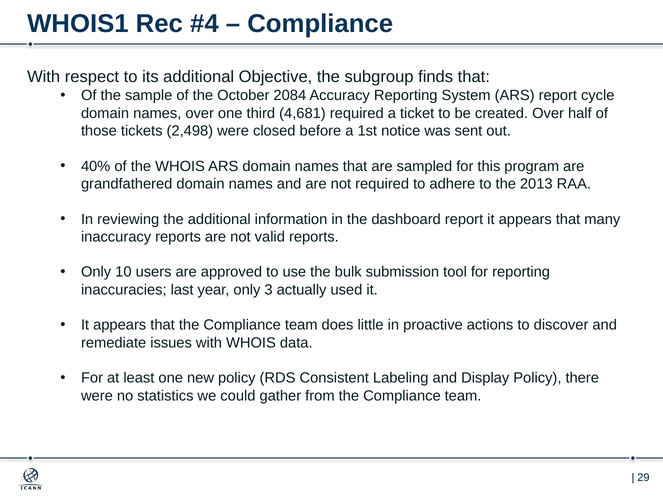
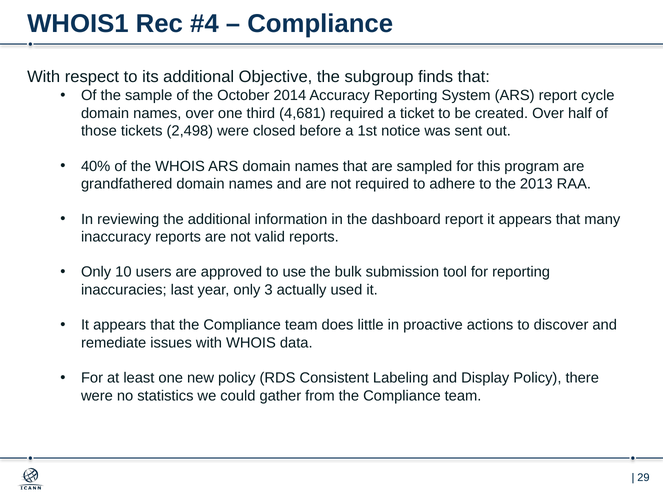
2084: 2084 -> 2014
